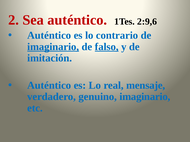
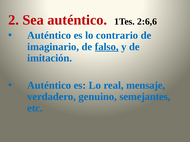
2:9,6: 2:9,6 -> 2:6,6
imaginario at (53, 47) underline: present -> none
genuino imaginario: imaginario -> semejantes
